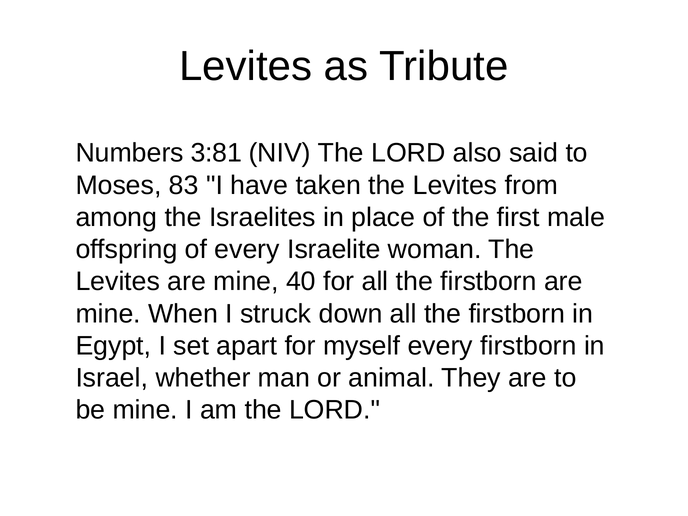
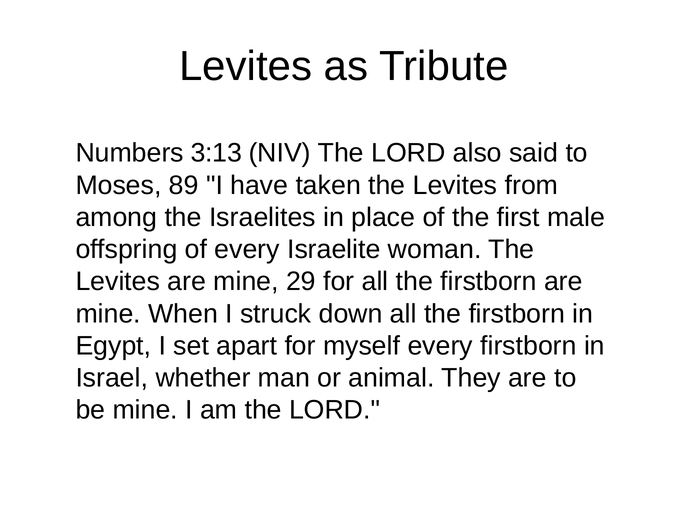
3:81: 3:81 -> 3:13
83: 83 -> 89
40: 40 -> 29
